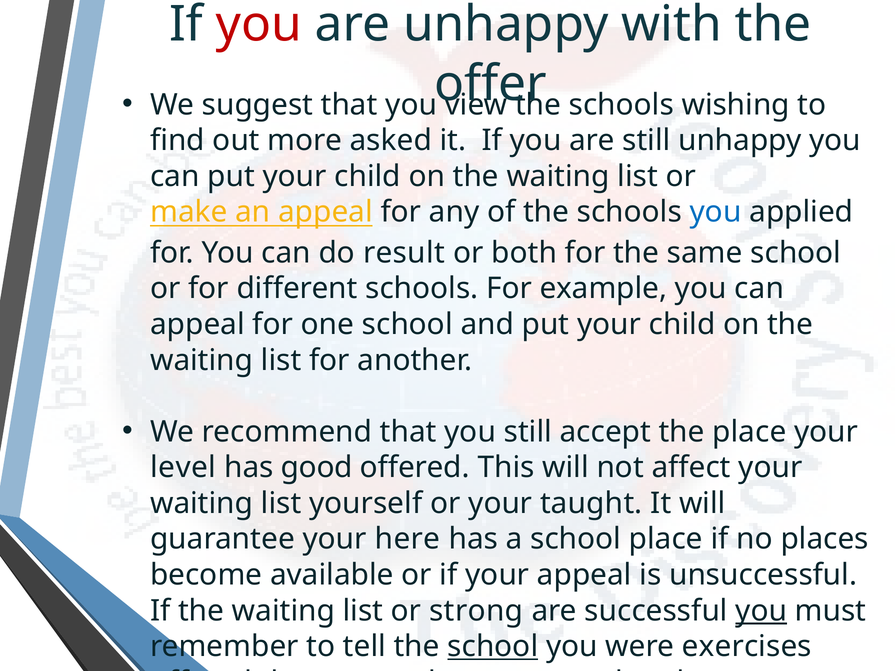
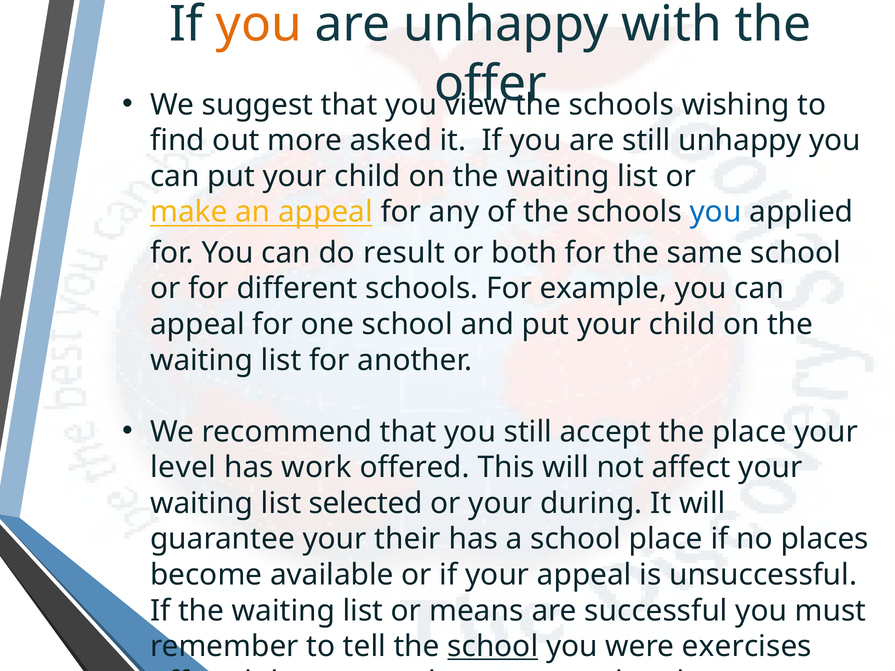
you at (259, 24) colour: red -> orange
good: good -> work
yourself: yourself -> selected
taught: taught -> during
here: here -> their
strong: strong -> means
you at (761, 611) underline: present -> none
